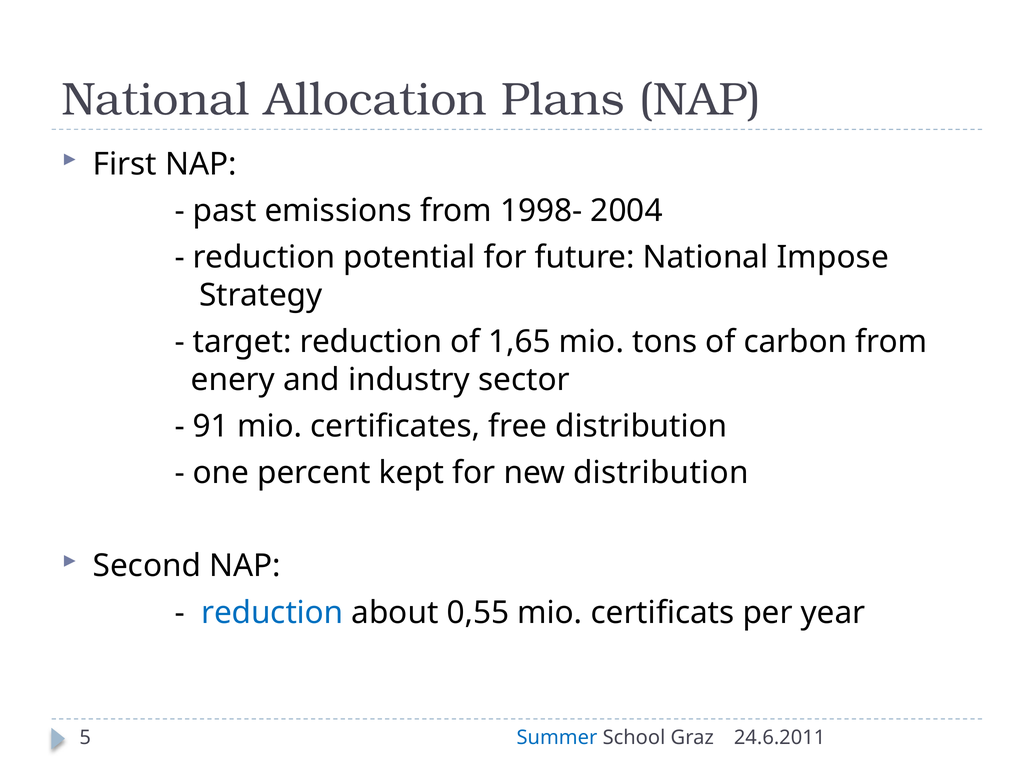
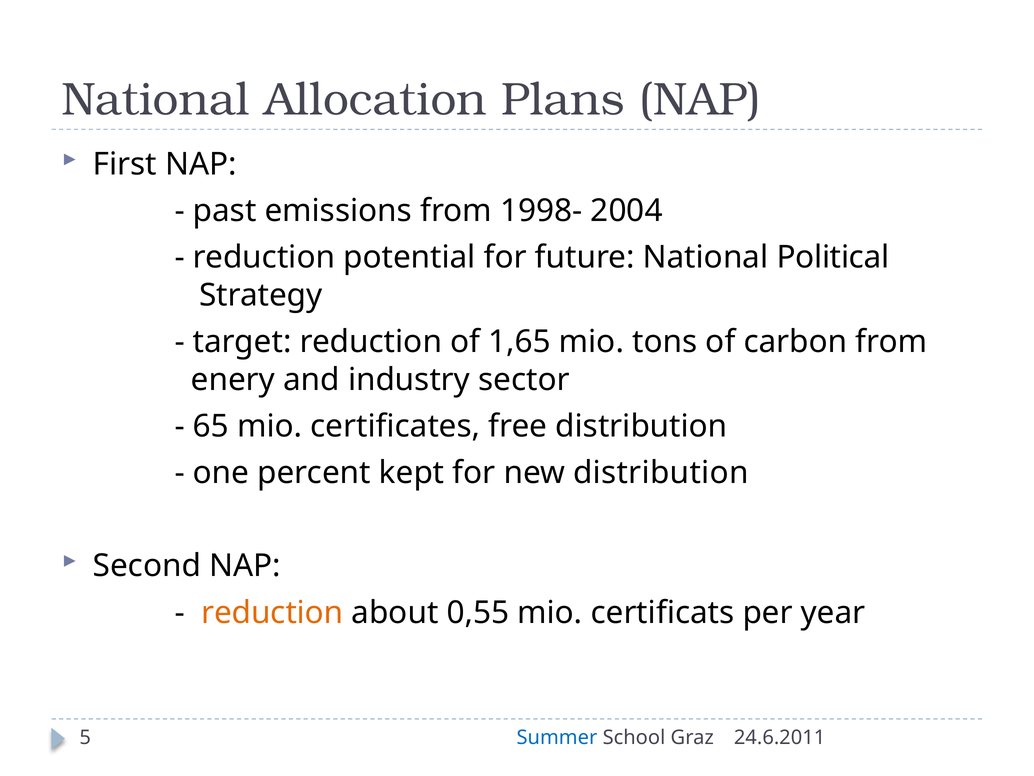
Impose: Impose -> Political
91: 91 -> 65
reduction at (272, 612) colour: blue -> orange
